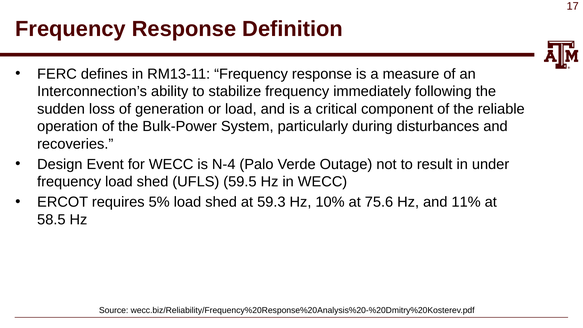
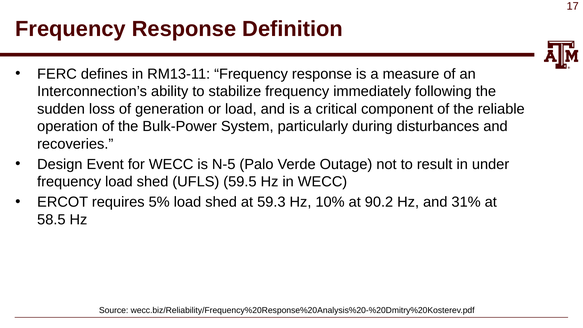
N-4: N-4 -> N-5
75.6: 75.6 -> 90.2
11%: 11% -> 31%
